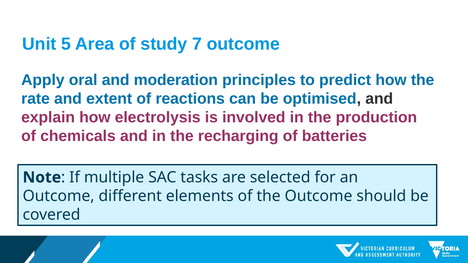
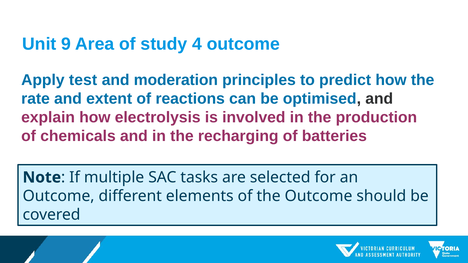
5: 5 -> 9
7: 7 -> 4
oral: oral -> test
